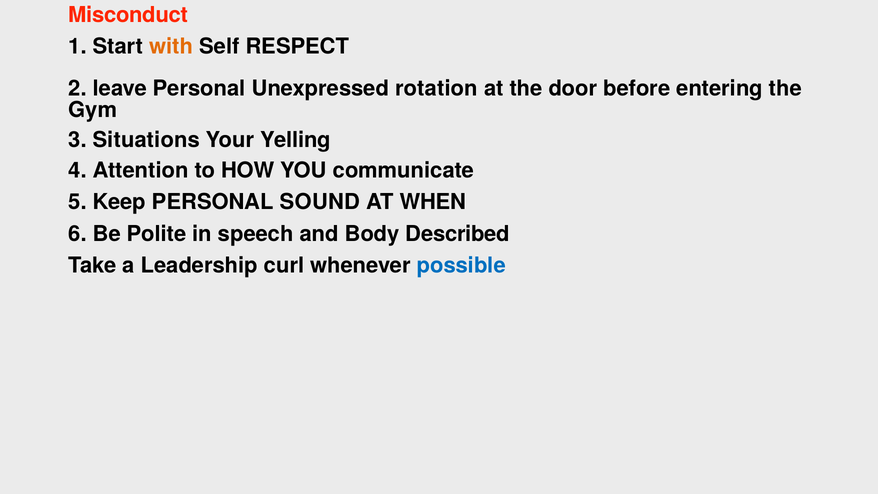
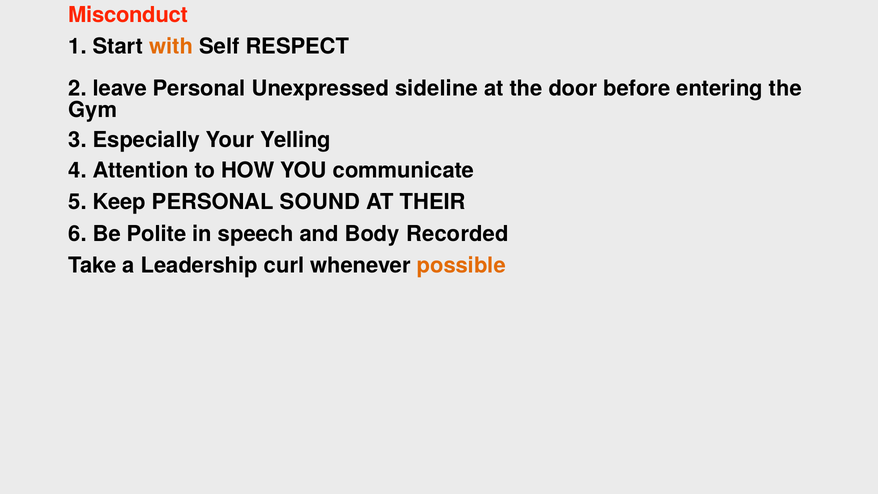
rotation: rotation -> sideline
Situations: Situations -> Especially
WHEN: WHEN -> THEIR
Described: Described -> Recorded
possible colour: blue -> orange
